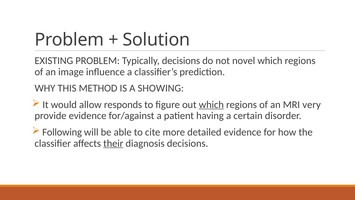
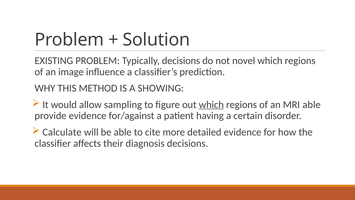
responds: responds -> sampling
MRI very: very -> able
Following: Following -> Calculate
their underline: present -> none
